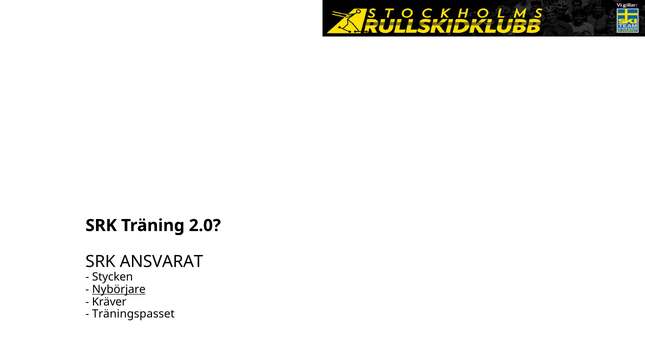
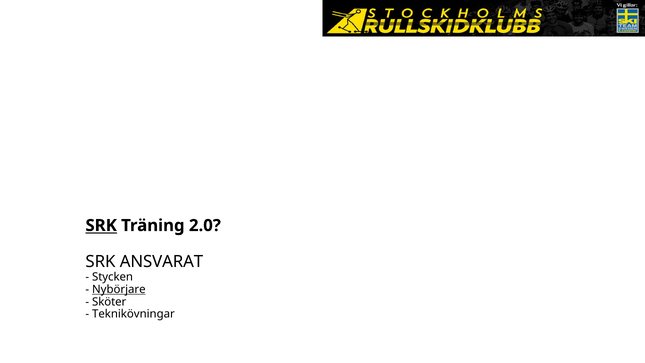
SRK at (101, 225) underline: none -> present
Kräver: Kräver -> Sköter
Träningspasset: Träningspasset -> Teknikövningar
